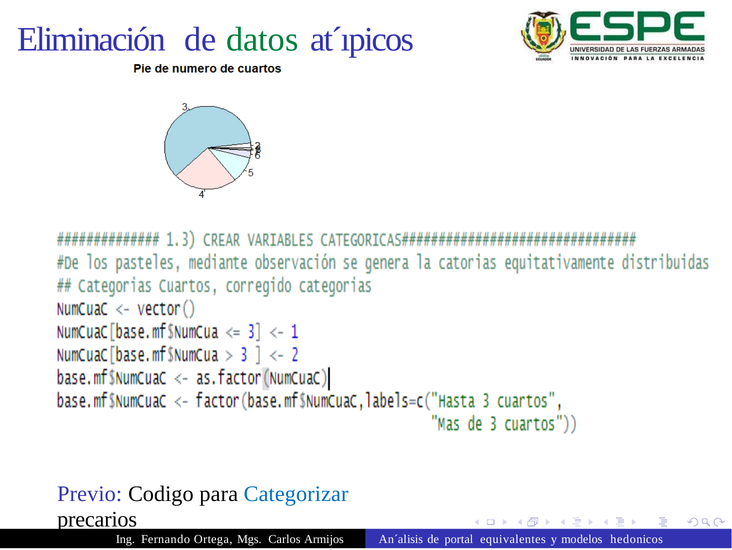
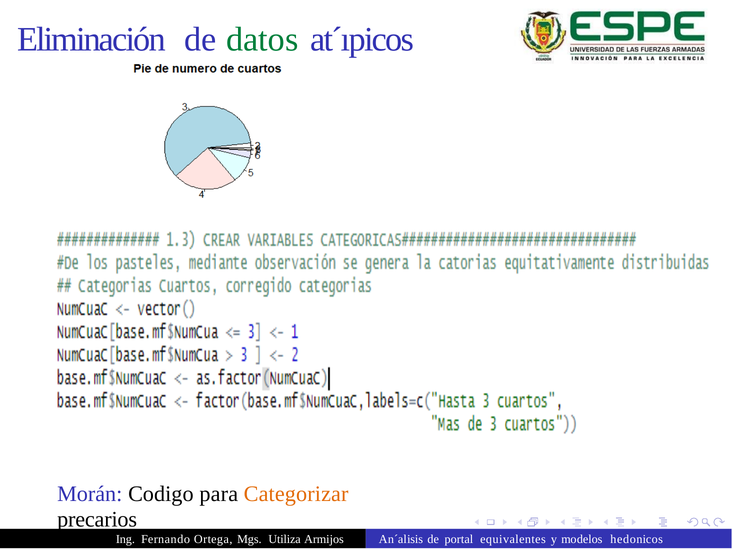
Previo: Previo -> Morán
Categorizar colour: blue -> orange
Carlos: Carlos -> Utiliza
